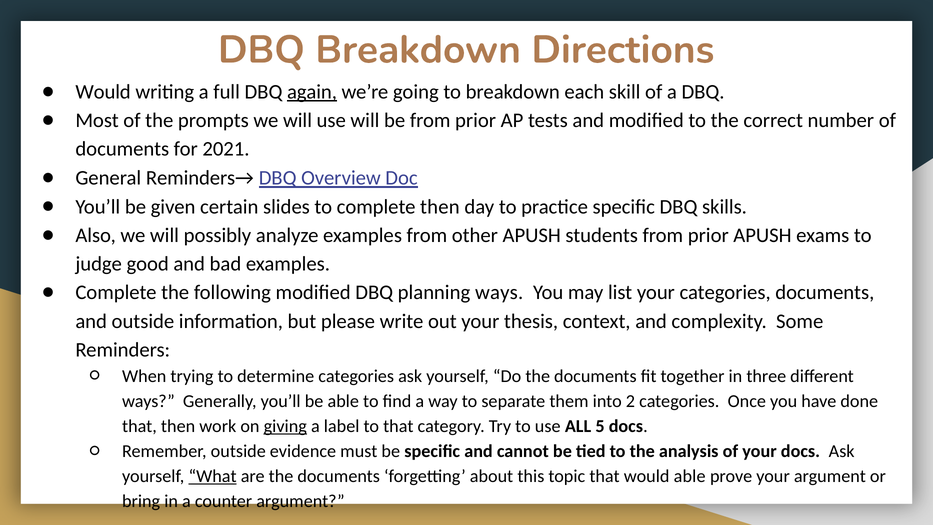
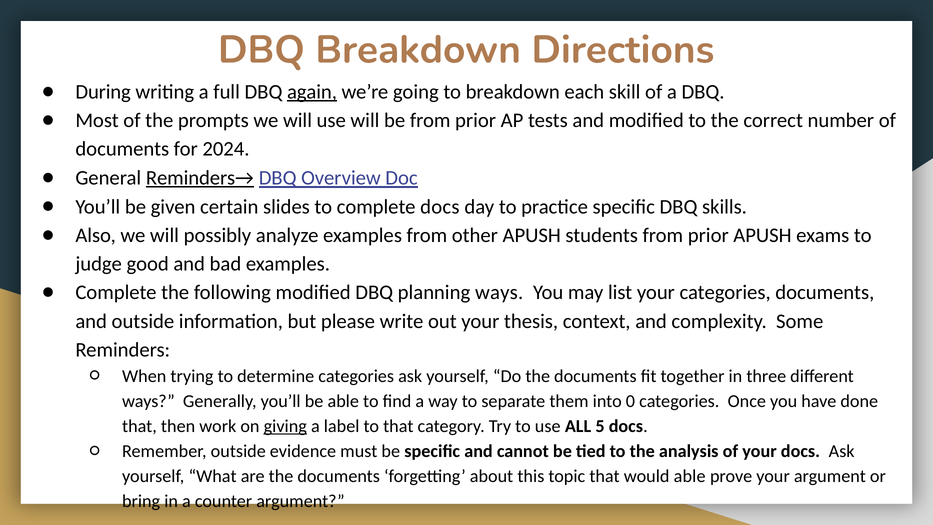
Would at (103, 92): Would -> During
2021: 2021 -> 2024
Reminders→ underline: none -> present
complete then: then -> docs
2: 2 -> 0
What underline: present -> none
